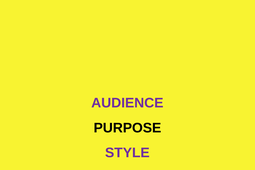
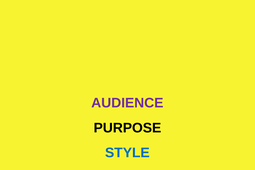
STYLE colour: purple -> blue
